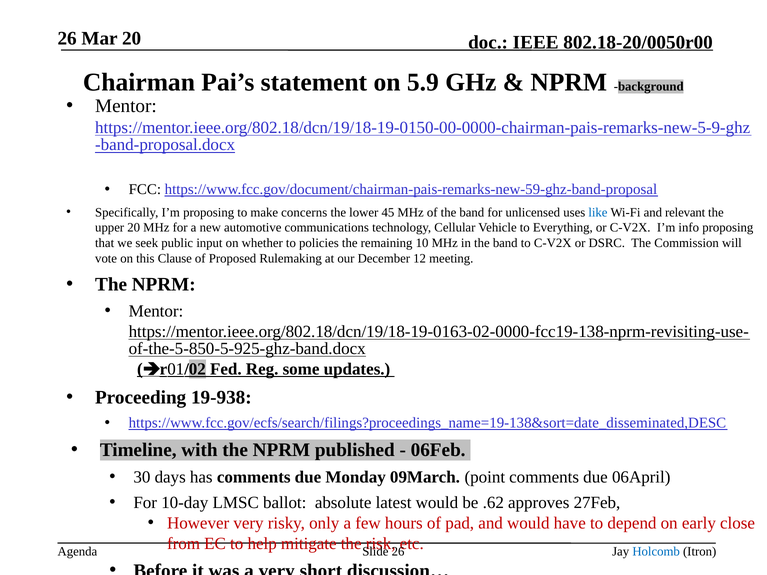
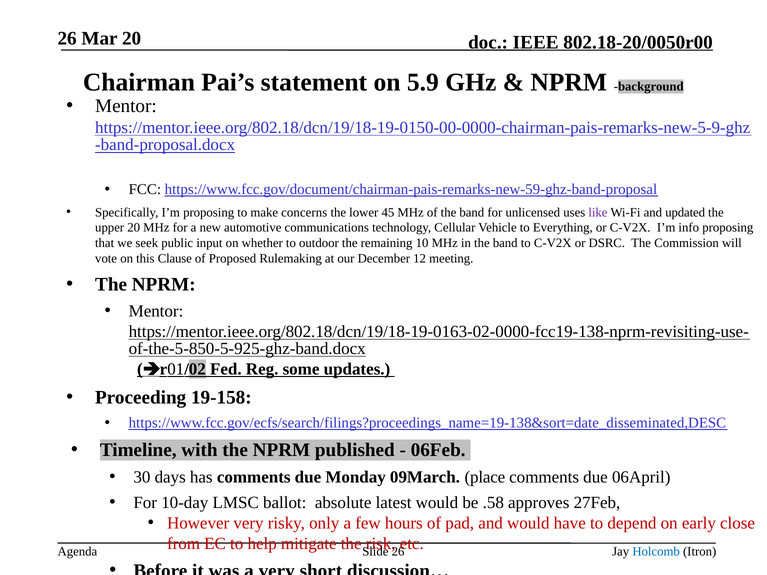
like colour: blue -> purple
relevant: relevant -> updated
policies: policies -> outdoor
19-938: 19-938 -> 19-158
point: point -> place
.62: .62 -> .58
